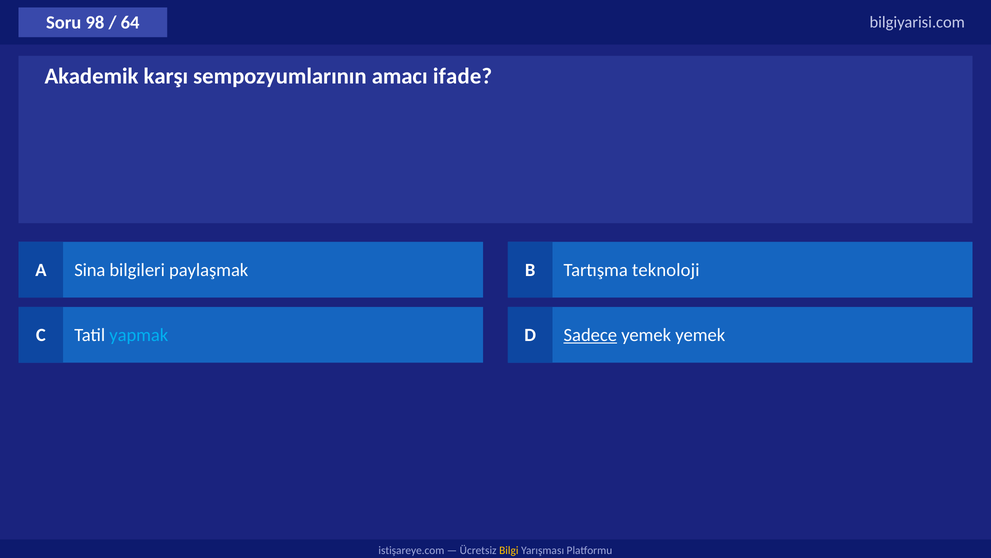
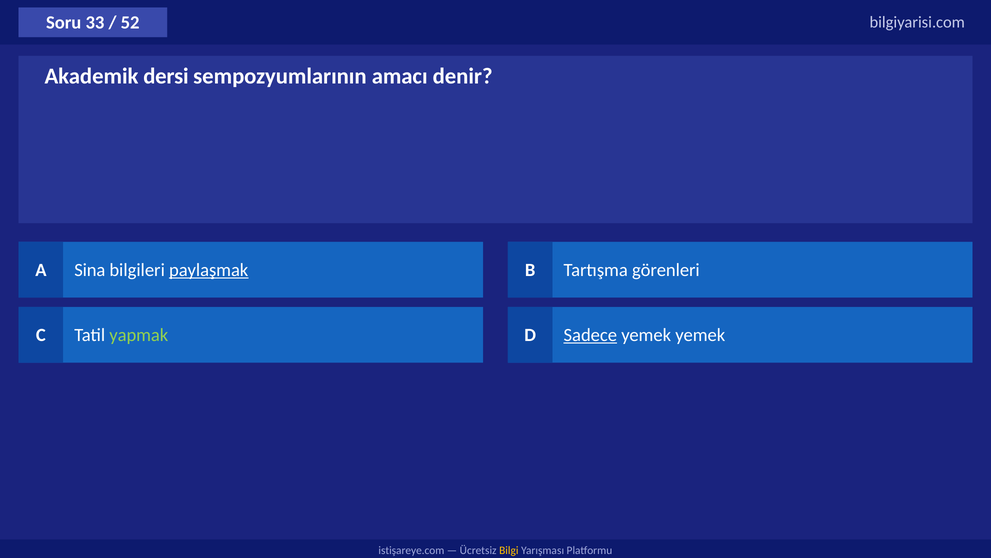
98: 98 -> 33
64: 64 -> 52
karşı: karşı -> dersi
ifade: ifade -> denir
paylaşmak underline: none -> present
teknoloji: teknoloji -> görenleri
yapmak colour: light blue -> light green
